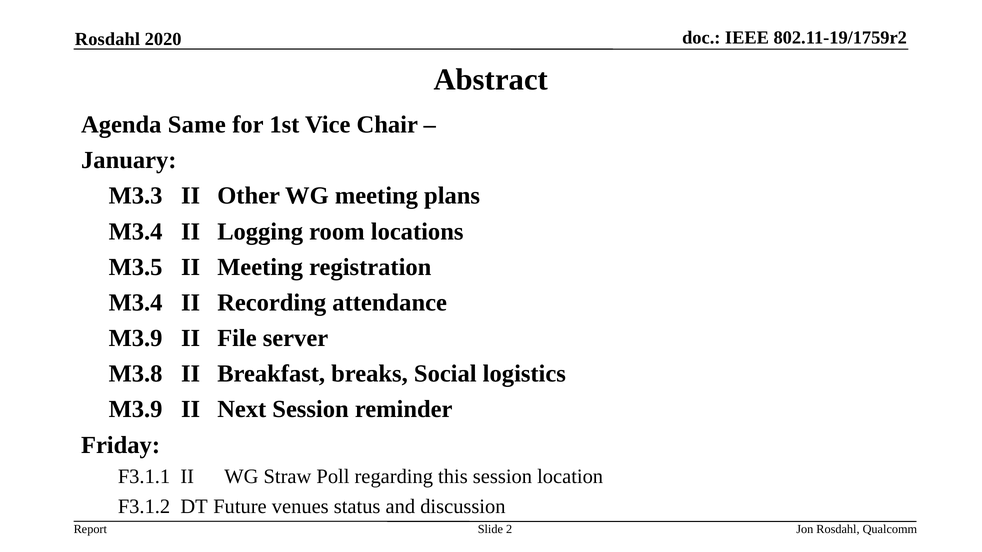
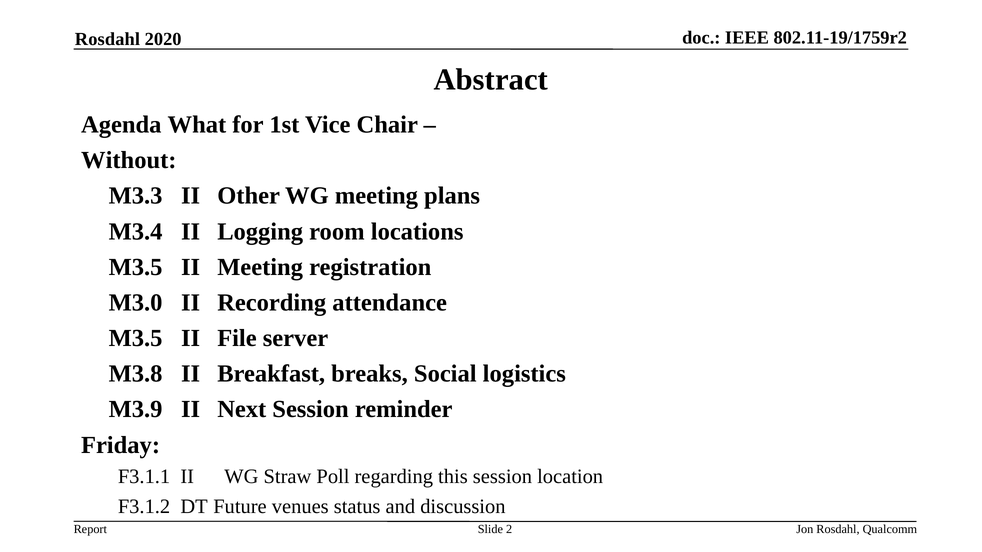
Same: Same -> What
January: January -> Without
M3.4 at (136, 303): M3.4 -> M3.0
M3.9 at (136, 338): M3.9 -> M3.5
